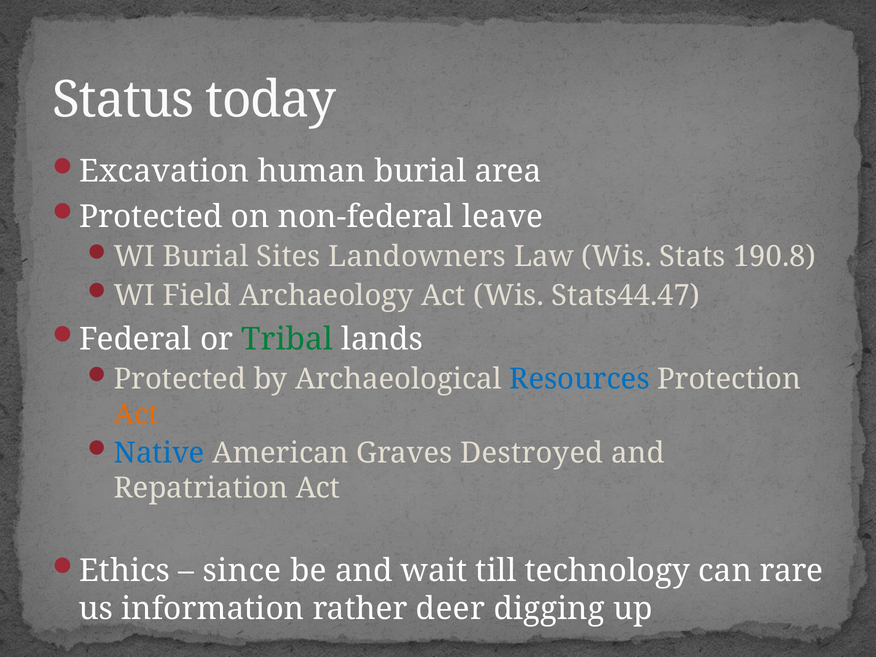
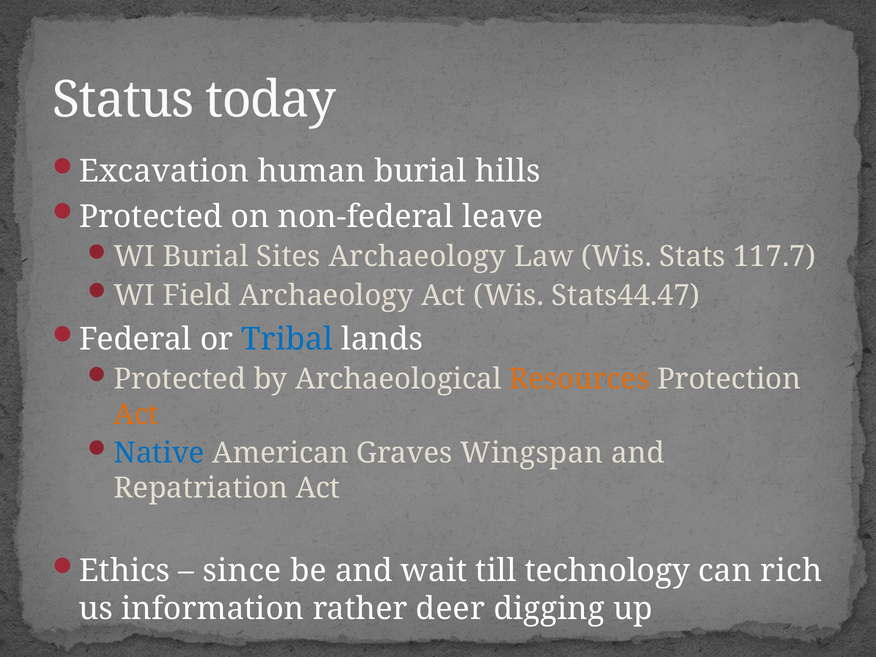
area: area -> hills
Sites Landowners: Landowners -> Archaeology
190.8: 190.8 -> 117.7
Tribal colour: green -> blue
Resources colour: blue -> orange
Destroyed: Destroyed -> Wingspan
rare: rare -> rich
